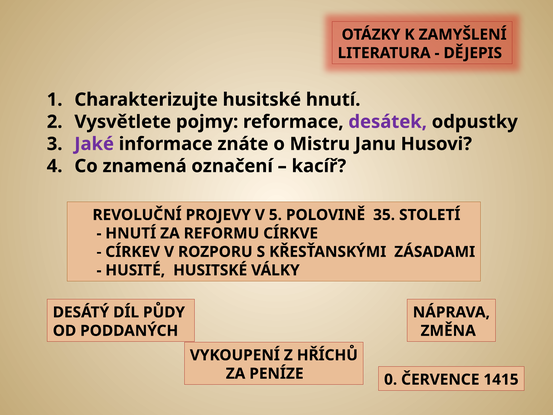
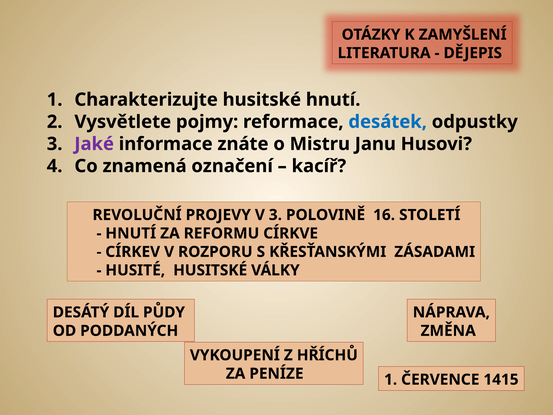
desátek colour: purple -> blue
V 5: 5 -> 3
35: 35 -> 16
PENÍZE 0: 0 -> 1
